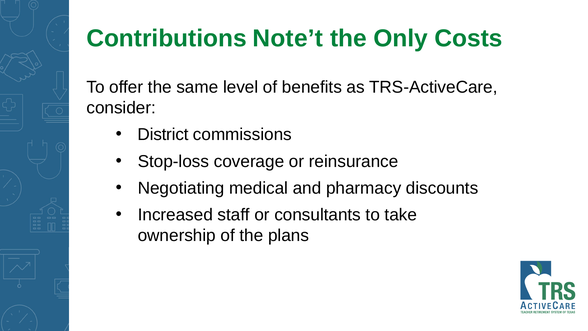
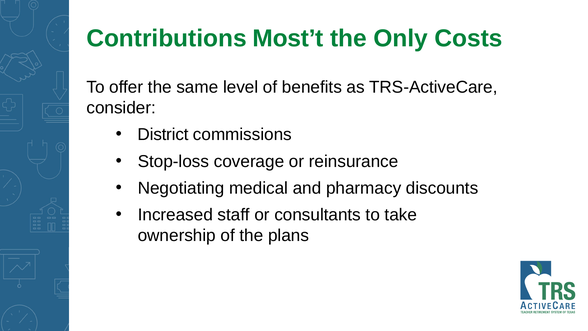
Note’t: Note’t -> Most’t
